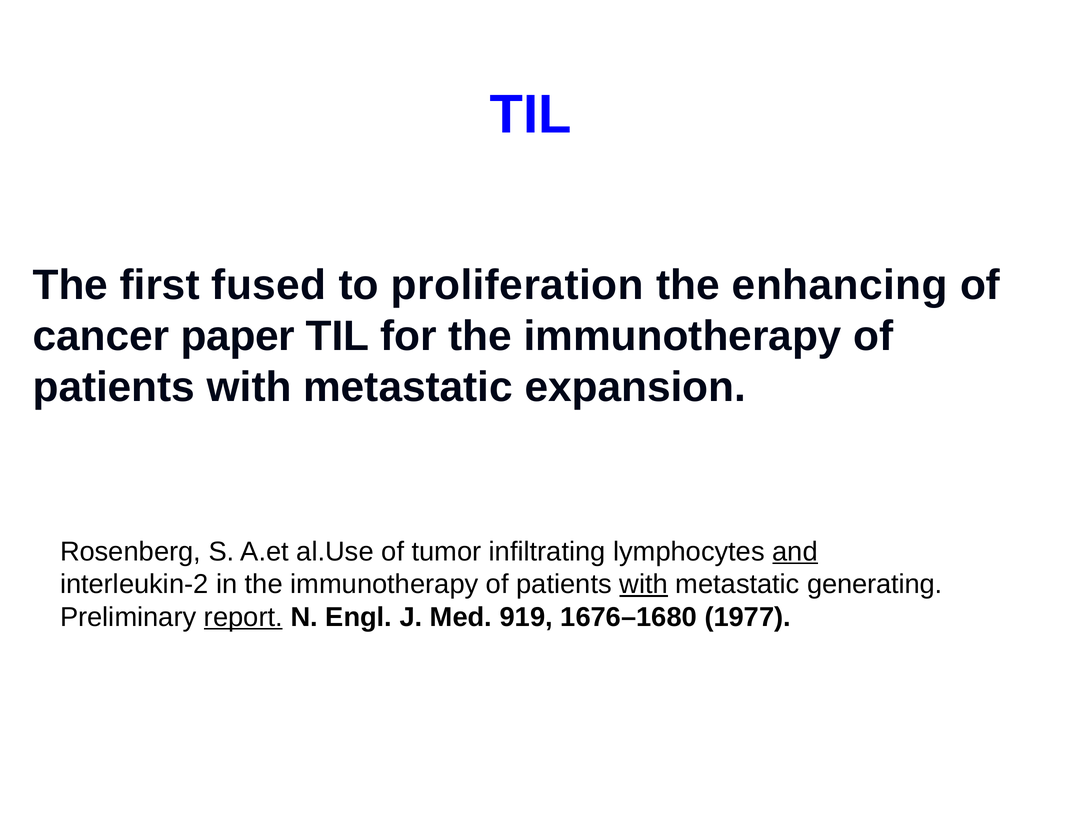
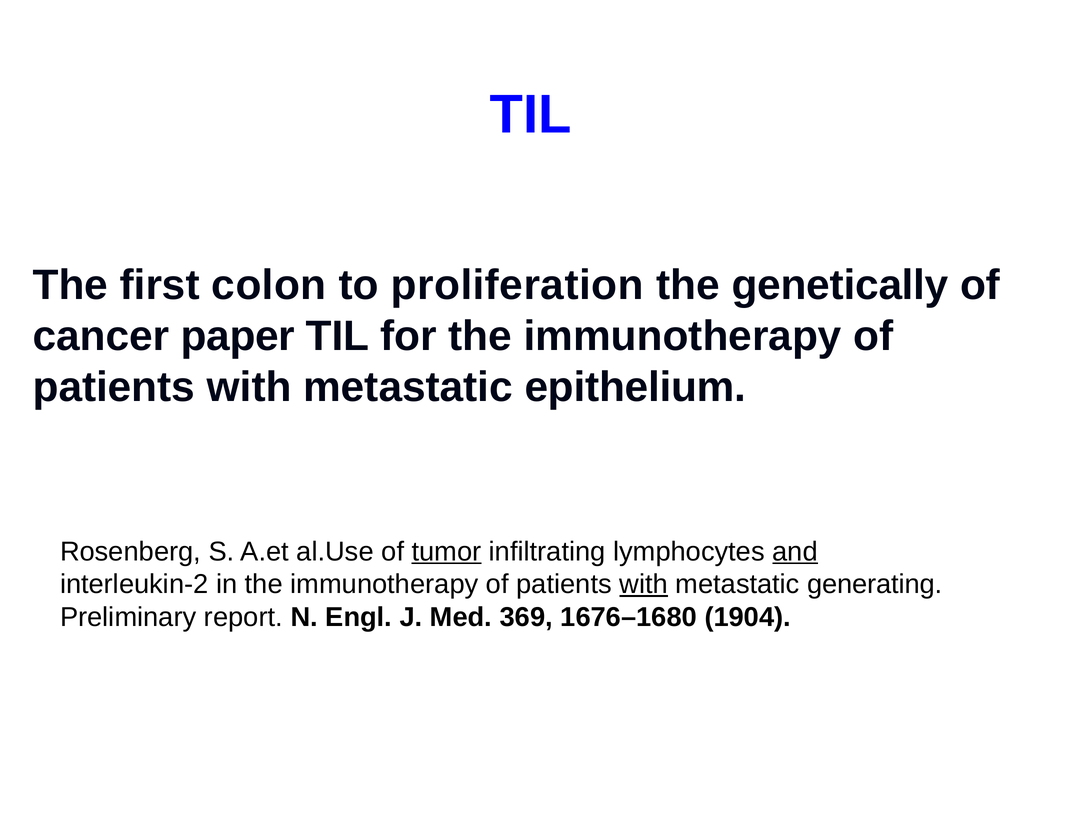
fused: fused -> colon
enhancing: enhancing -> genetically
expansion: expansion -> epithelium
tumor underline: none -> present
report underline: present -> none
919: 919 -> 369
1977: 1977 -> 1904
